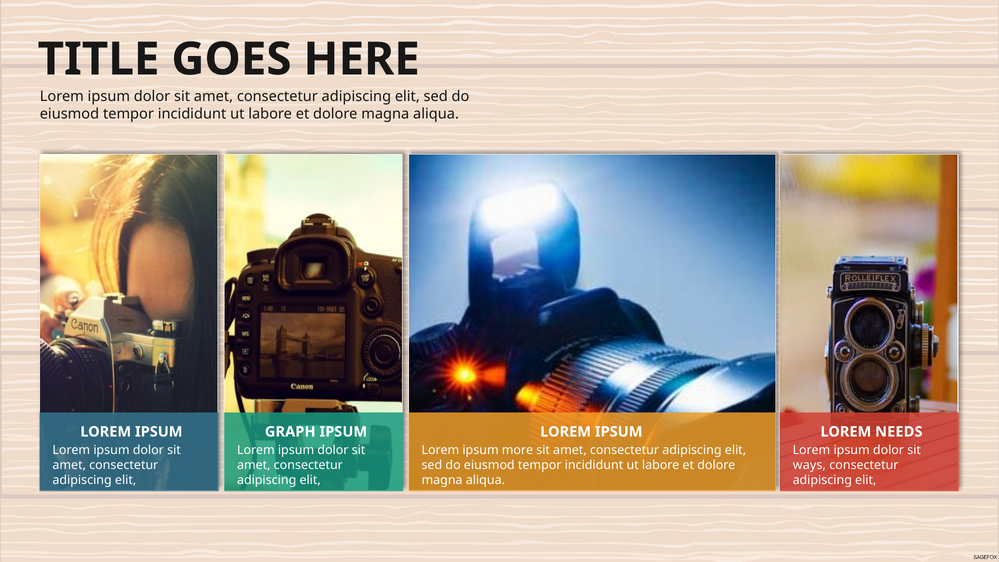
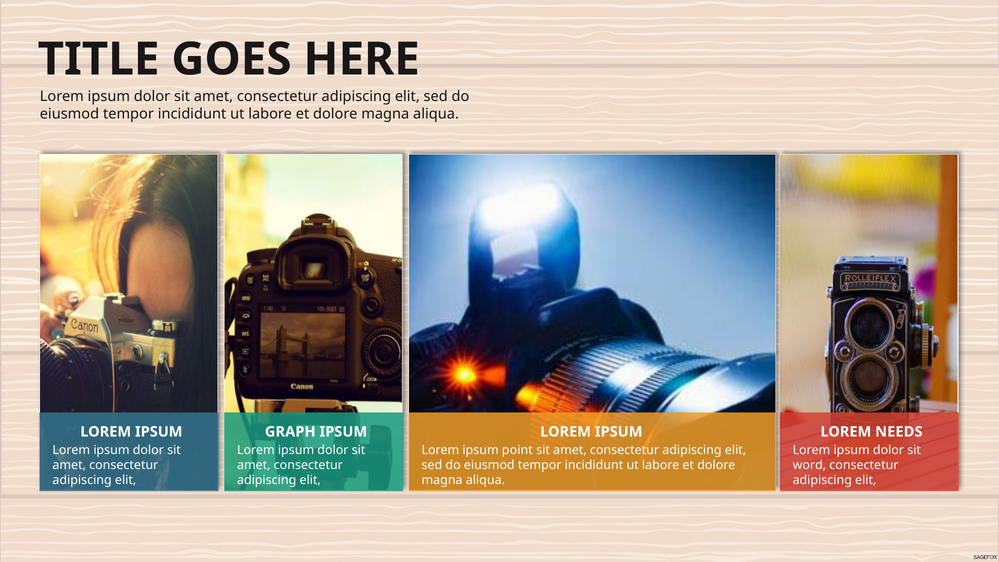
more: more -> point
ways: ways -> word
